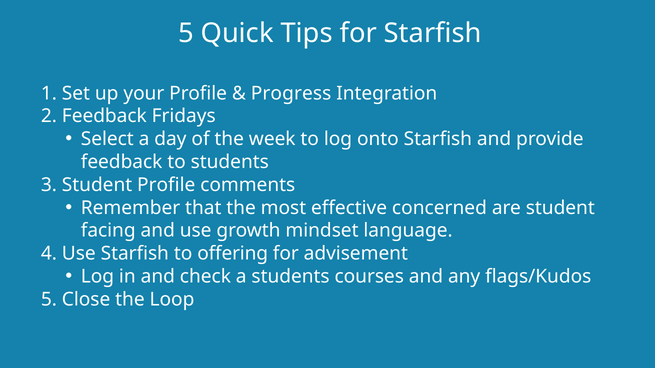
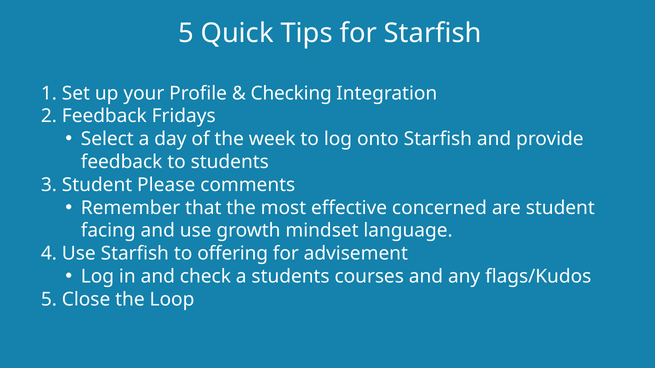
Progress: Progress -> Checking
Student Profile: Profile -> Please
